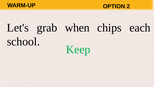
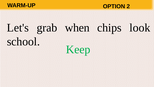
each: each -> look
